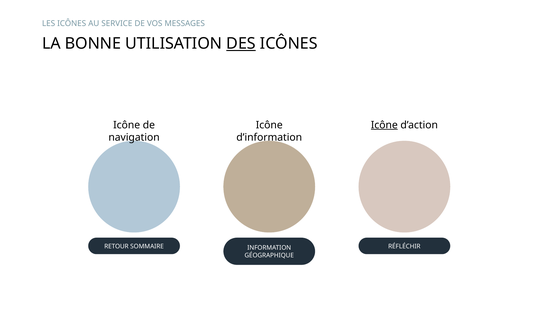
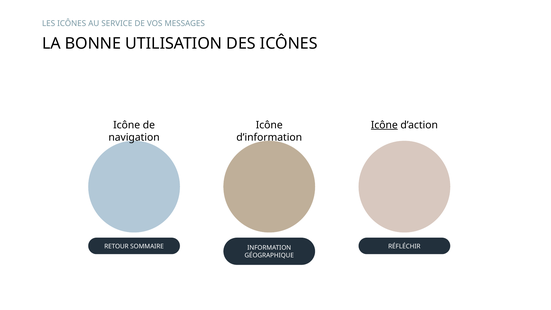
DES underline: present -> none
